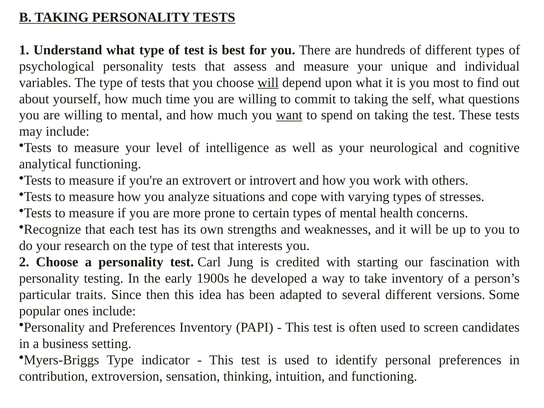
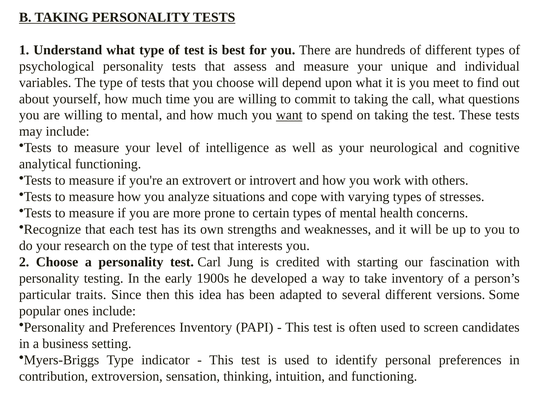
will at (268, 83) underline: present -> none
most: most -> meet
self: self -> call
